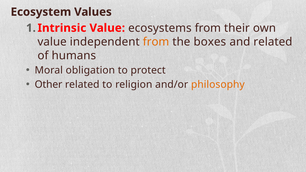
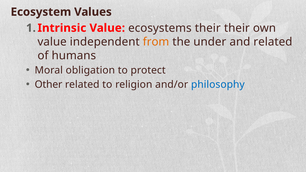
ecosystems from: from -> their
boxes: boxes -> under
philosophy colour: orange -> blue
